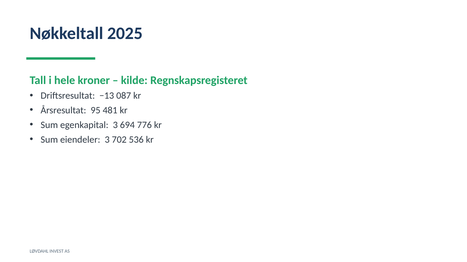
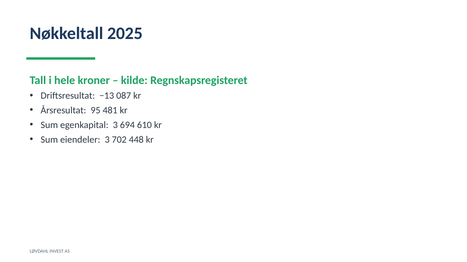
776: 776 -> 610
536: 536 -> 448
